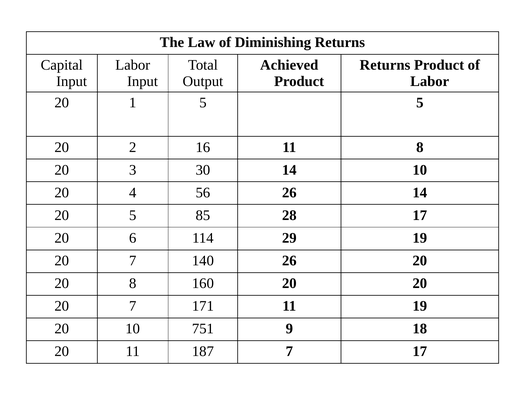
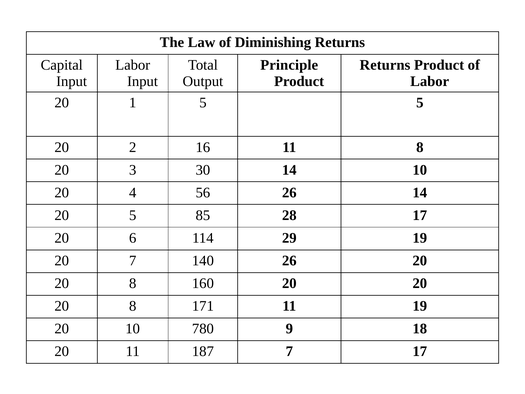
Achieved: Achieved -> Principle
7 at (133, 306): 7 -> 8
751: 751 -> 780
